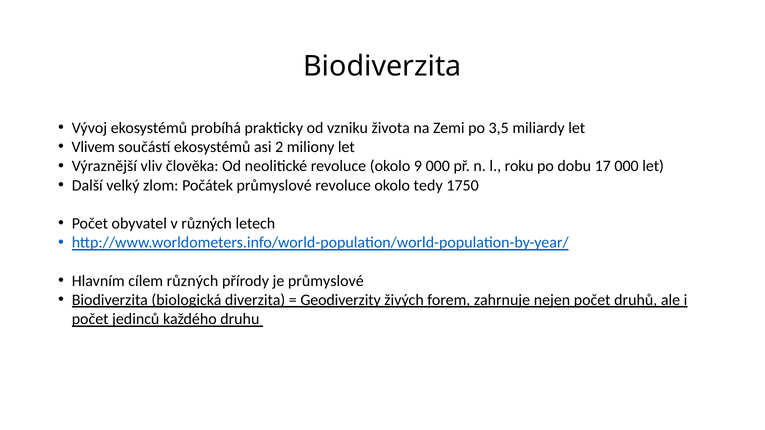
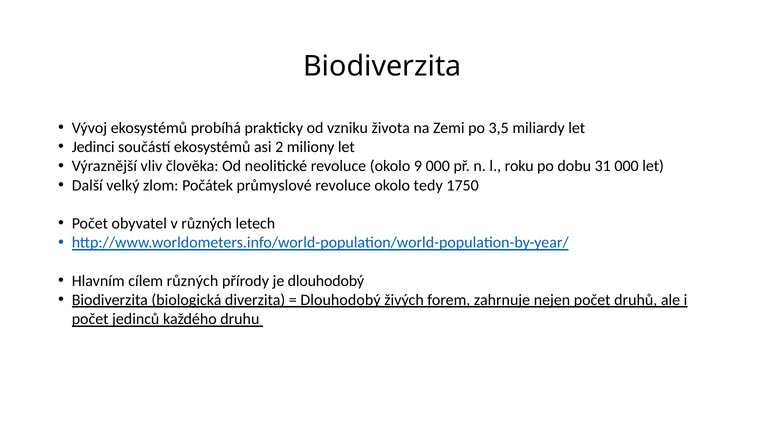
Vlivem: Vlivem -> Jedinci
17: 17 -> 31
je průmyslové: průmyslové -> dlouhodobý
Geodiverzity at (341, 300): Geodiverzity -> Dlouhodobý
